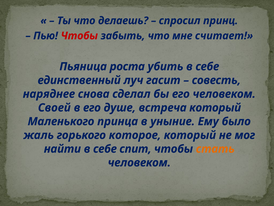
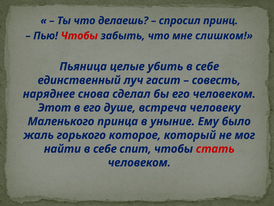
считает: считает -> слишком
роста: роста -> целые
Своей: Своей -> Этот
встреча который: который -> человеку
стать colour: orange -> red
